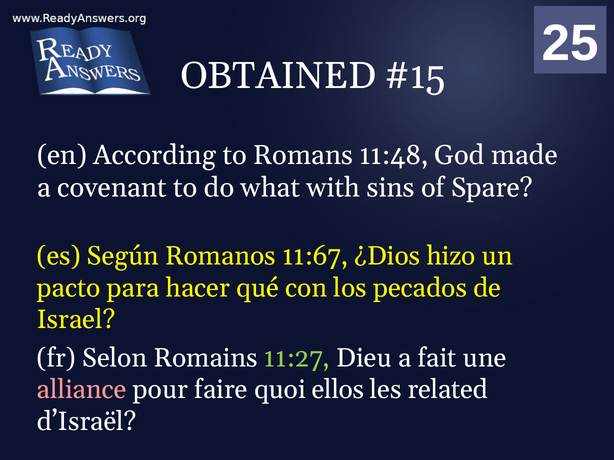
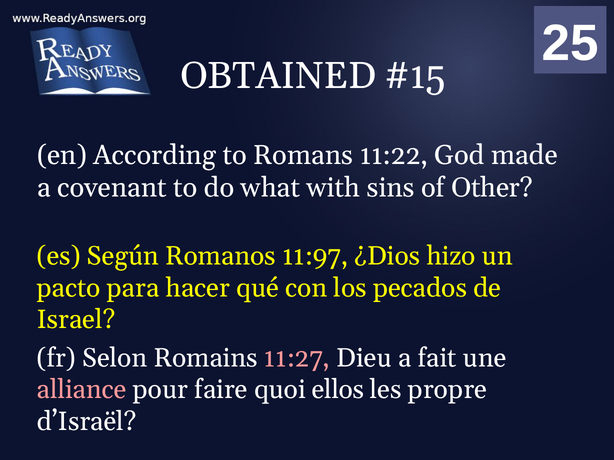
11:48: 11:48 -> 11:22
Spare: Spare -> Other
11:67: 11:67 -> 11:97
11:27 colour: light green -> pink
related: related -> propre
